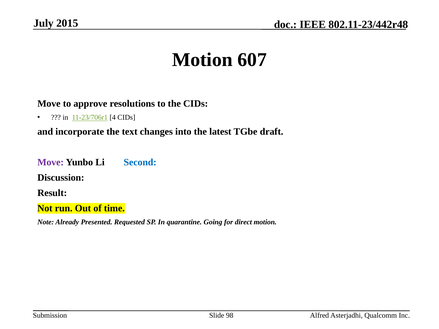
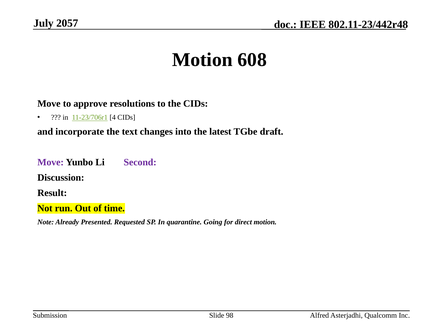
2015: 2015 -> 2057
607: 607 -> 608
Second colour: blue -> purple
